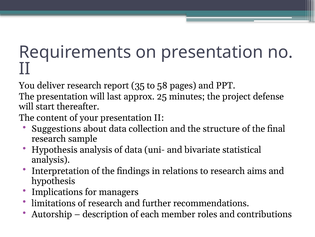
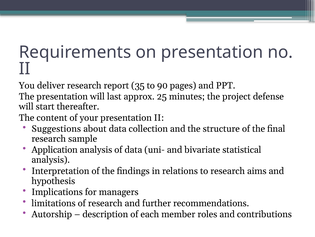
58: 58 -> 90
Hypothesis at (54, 149): Hypothesis -> Application
